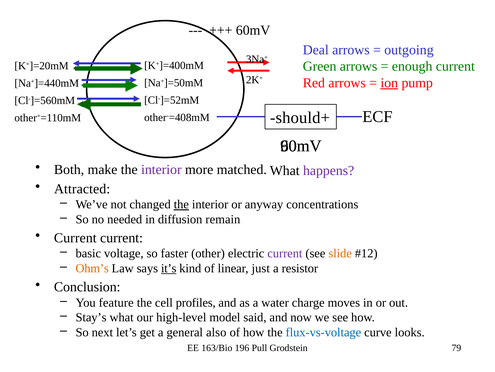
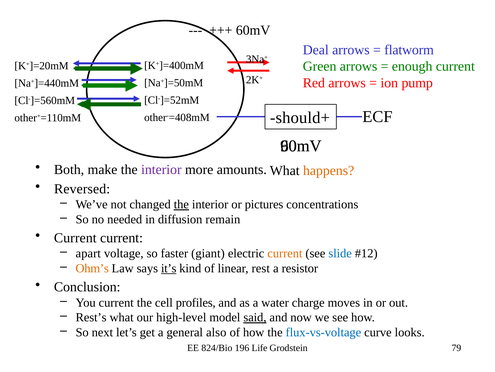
outgoing: outgoing -> flatworm
ion underline: present -> none
matched: matched -> amounts
happens colour: purple -> orange
Attracted: Attracted -> Reversed
anyway: anyway -> pictures
basic: basic -> apart
other: other -> giant
current at (285, 253) colour: purple -> orange
slide colour: orange -> blue
just: just -> rest
You feature: feature -> current
Stay’s: Stay’s -> Rest’s
said underline: none -> present
163/Bio: 163/Bio -> 824/Bio
Pull: Pull -> Life
